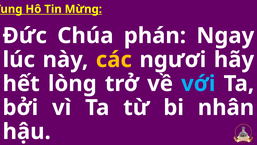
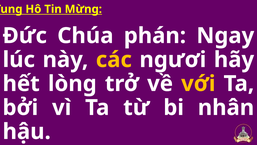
với colour: light blue -> yellow
